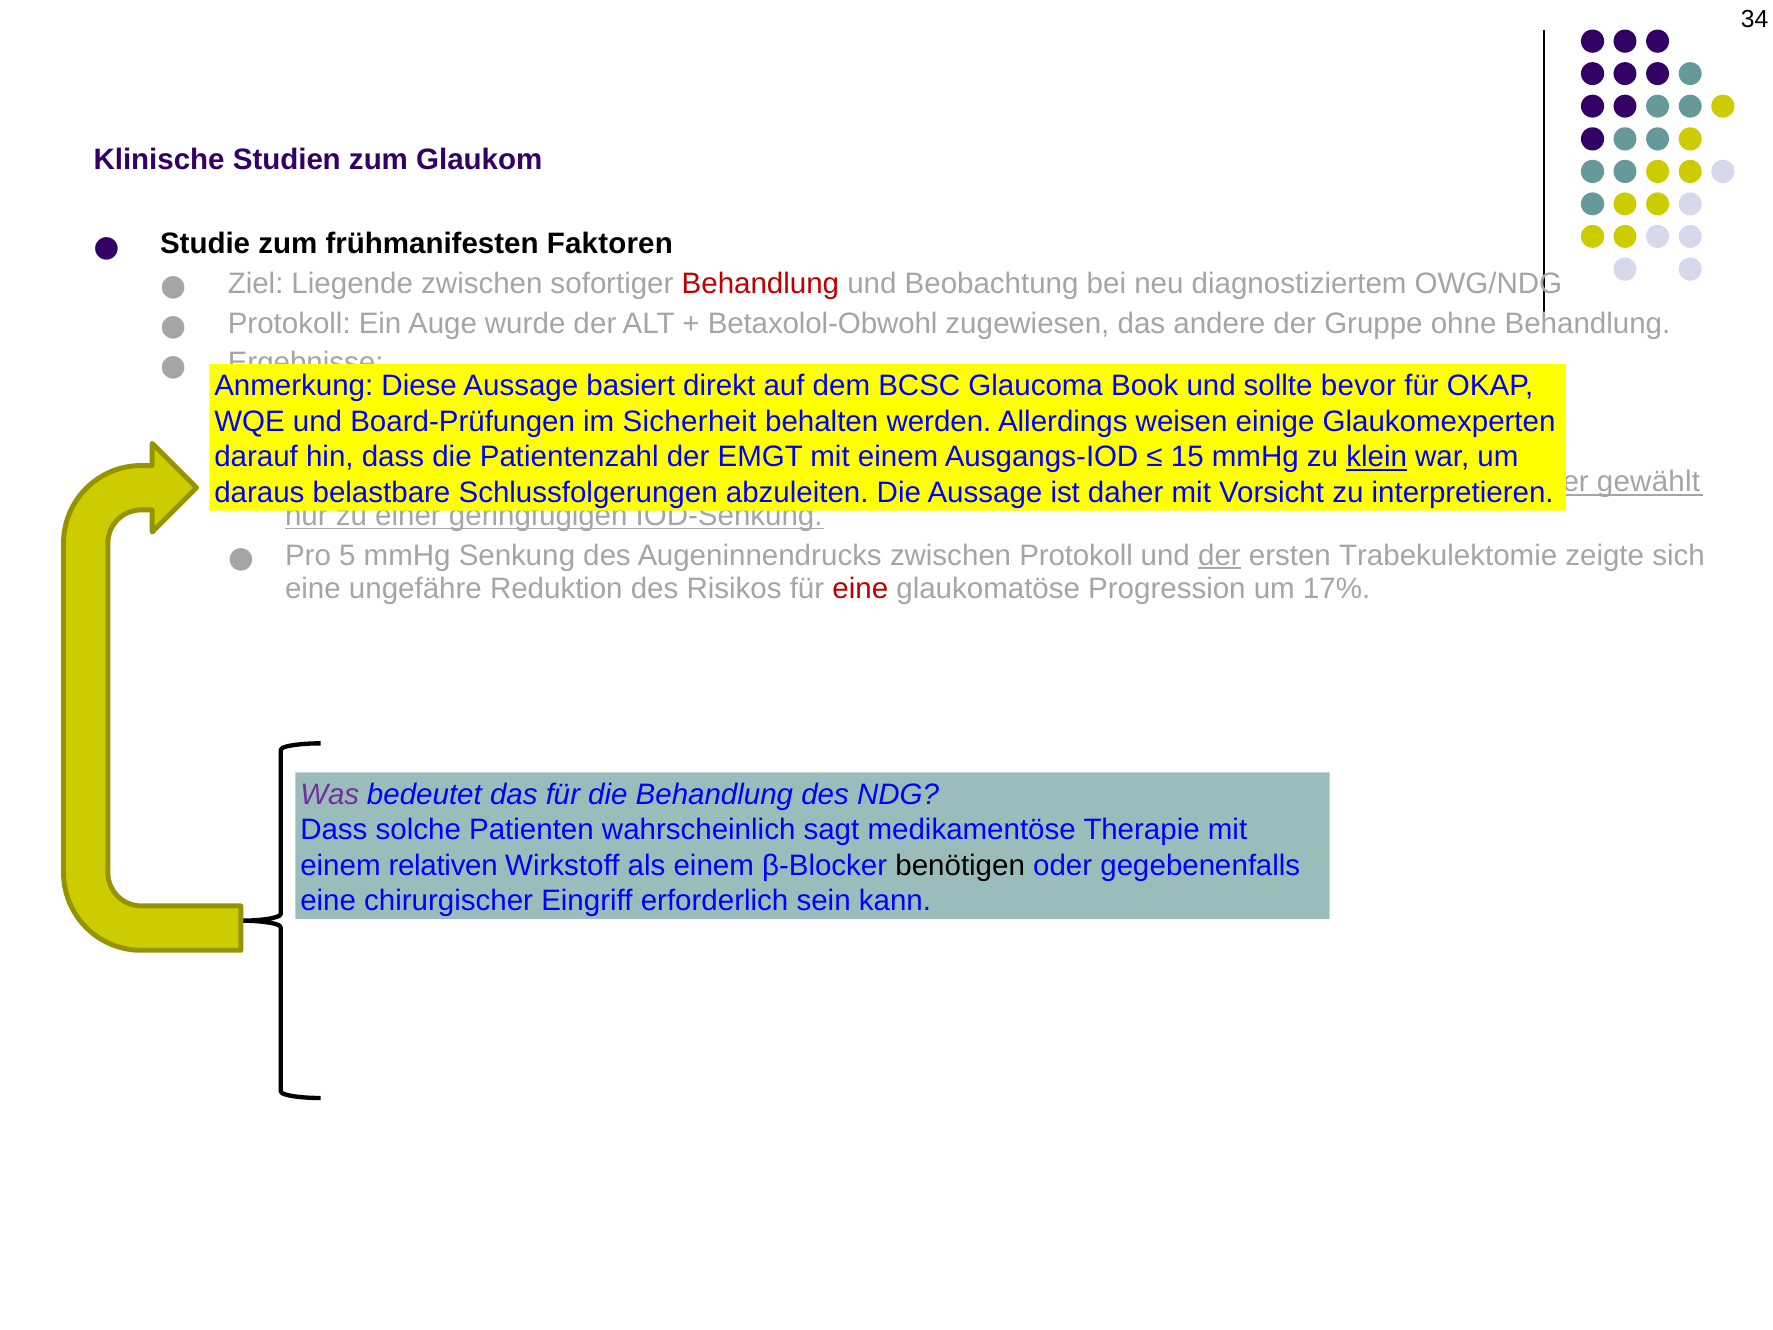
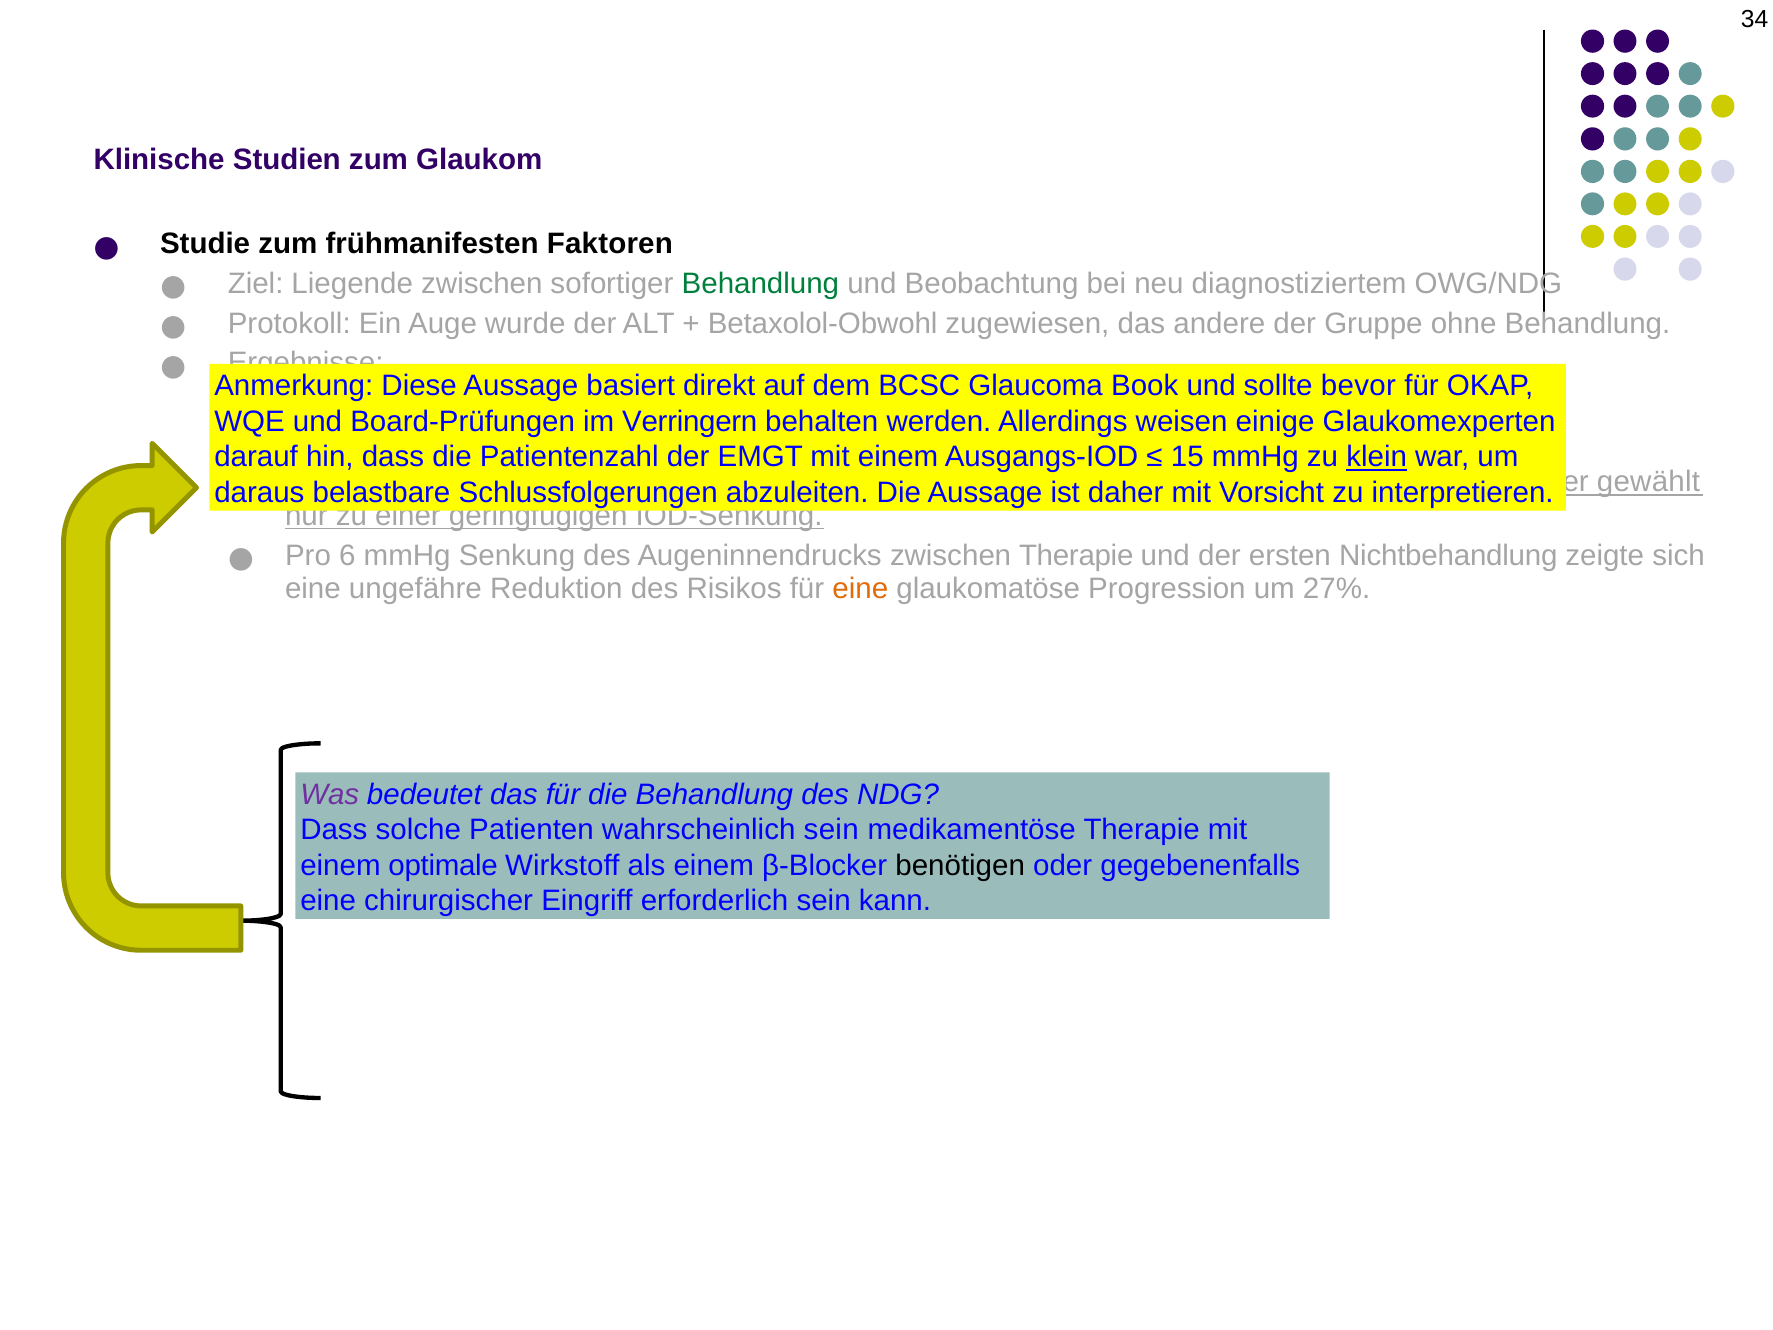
Behandlung at (760, 284) colour: red -> green
Sicherheit: Sicherheit -> Verringern
5: 5 -> 6
zwischen Protokoll: Protokoll -> Therapie
der at (1219, 555) underline: present -> none
Trabekulektomie: Trabekulektomie -> Nichtbehandlung
eine at (860, 589) colour: red -> orange
17%: 17% -> 27%
wahrscheinlich sagt: sagt -> sein
relativen: relativen -> optimale
